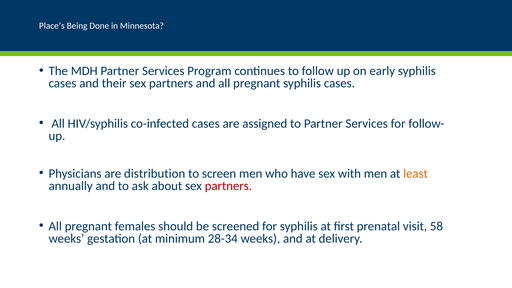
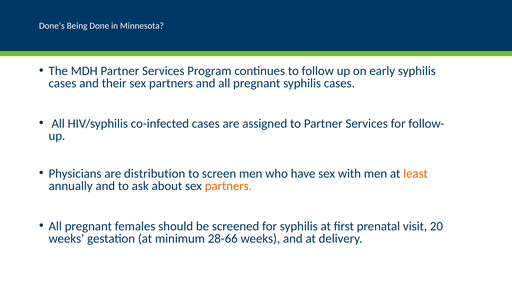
Place’s: Place’s -> Done’s
partners at (228, 186) colour: red -> orange
58: 58 -> 20
28-34: 28-34 -> 28-66
